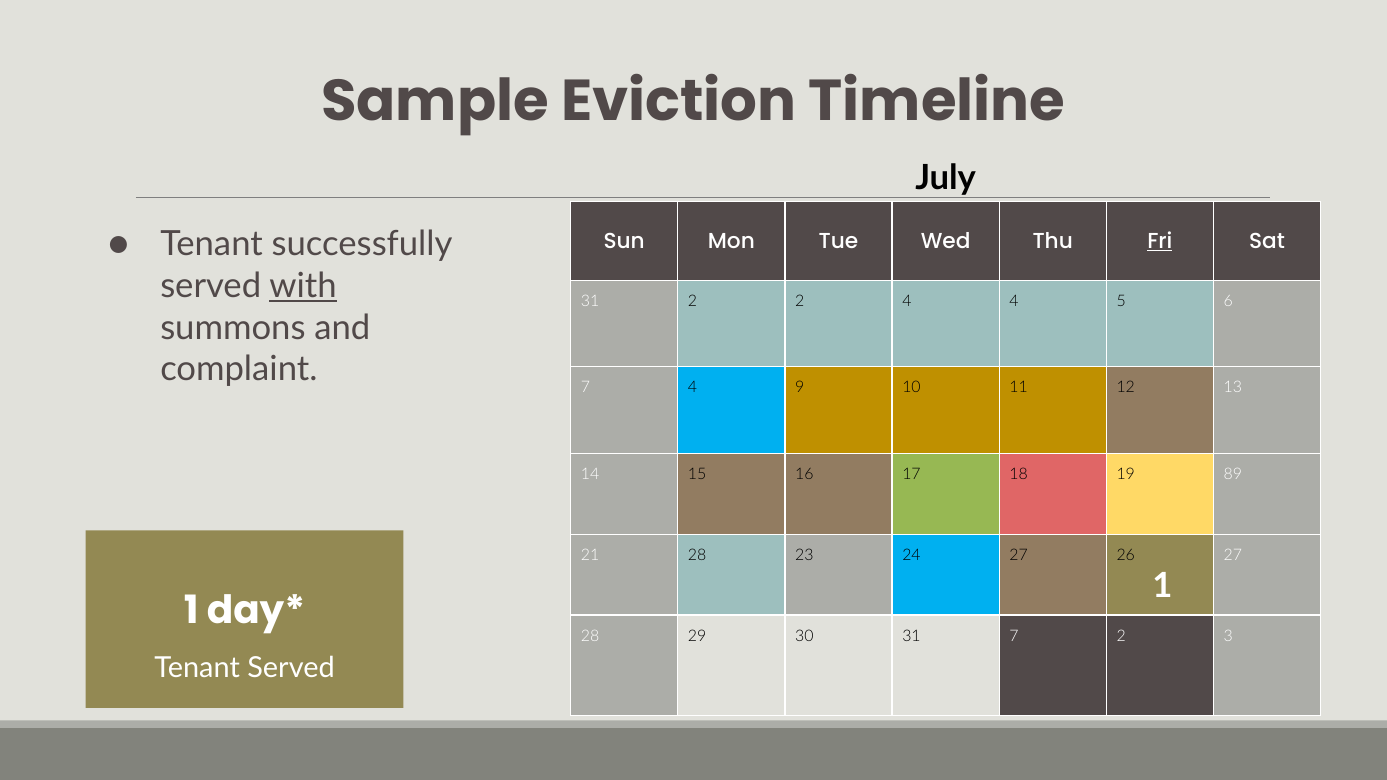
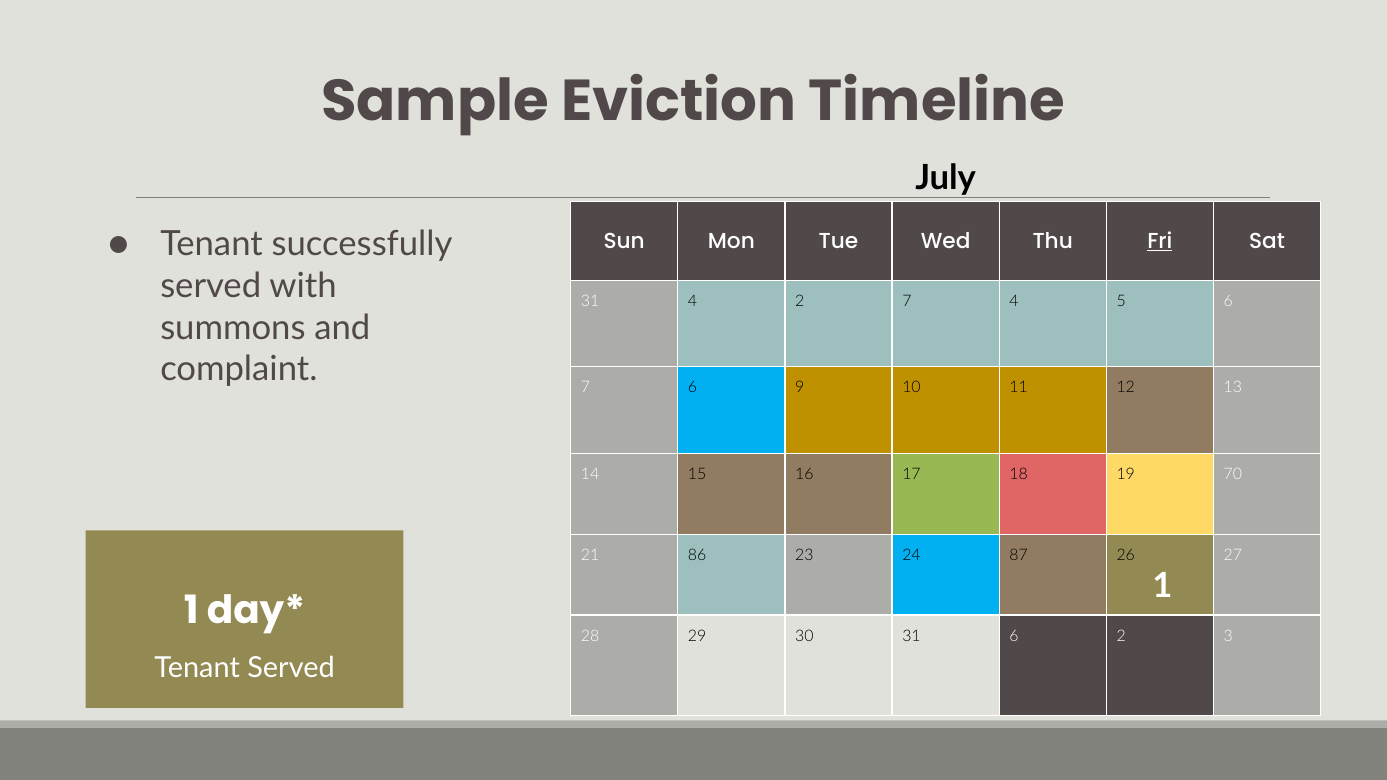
with underline: present -> none
31 2: 2 -> 4
2 4: 4 -> 7
7 4: 4 -> 6
89: 89 -> 70
21 28: 28 -> 86
24 27: 27 -> 87
31 7: 7 -> 6
